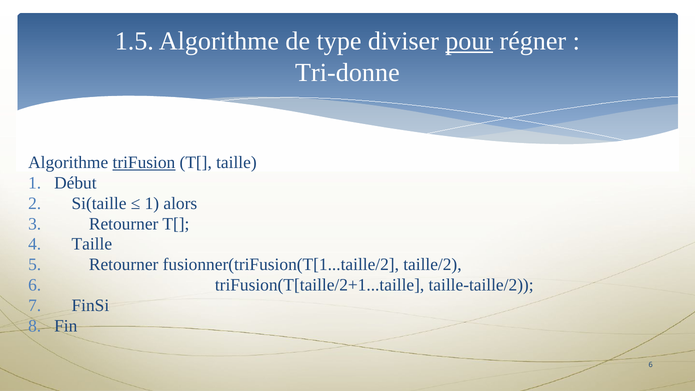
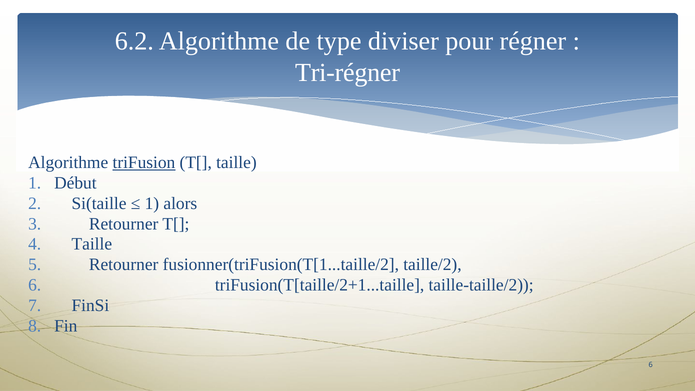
1.5: 1.5 -> 6.2
pour underline: present -> none
Tri-donne: Tri-donne -> Tri-régner
